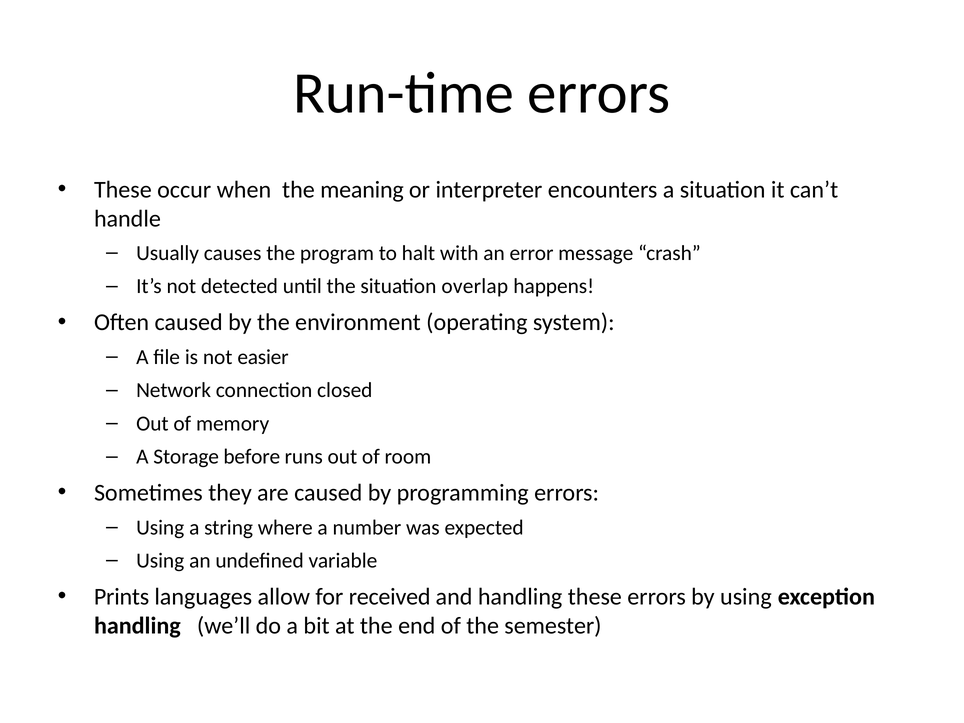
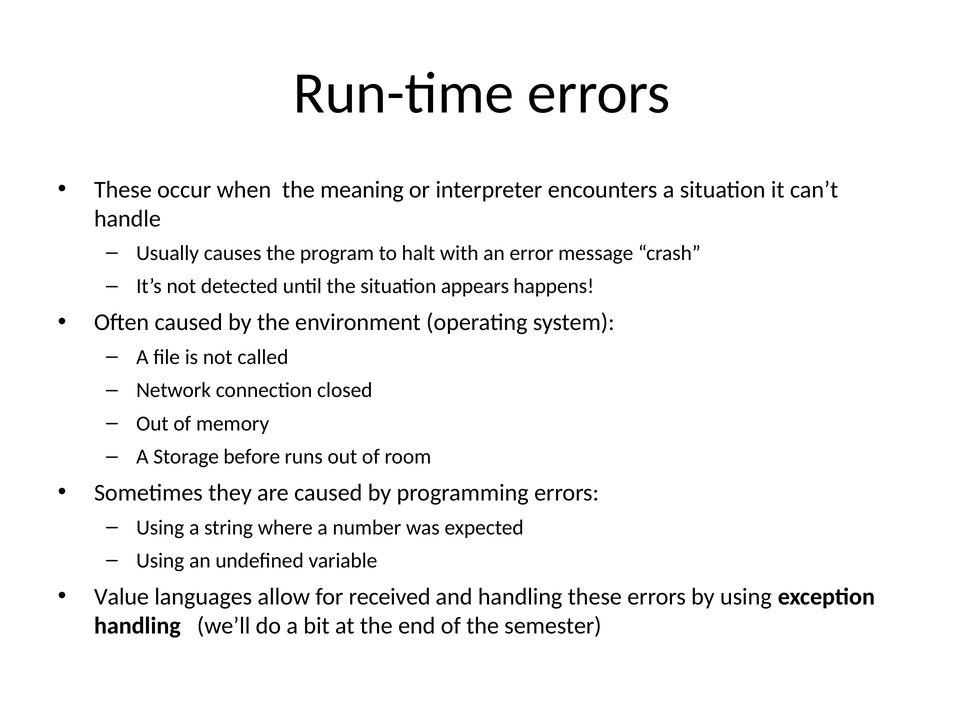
overlap: overlap -> appears
easier: easier -> called
Prints: Prints -> Value
